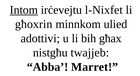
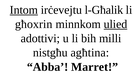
l-Nixfet: l-Nixfet -> l-Għalik
ulied underline: none -> present
għax: għax -> milli
twajjeb: twajjeb -> agħtina
